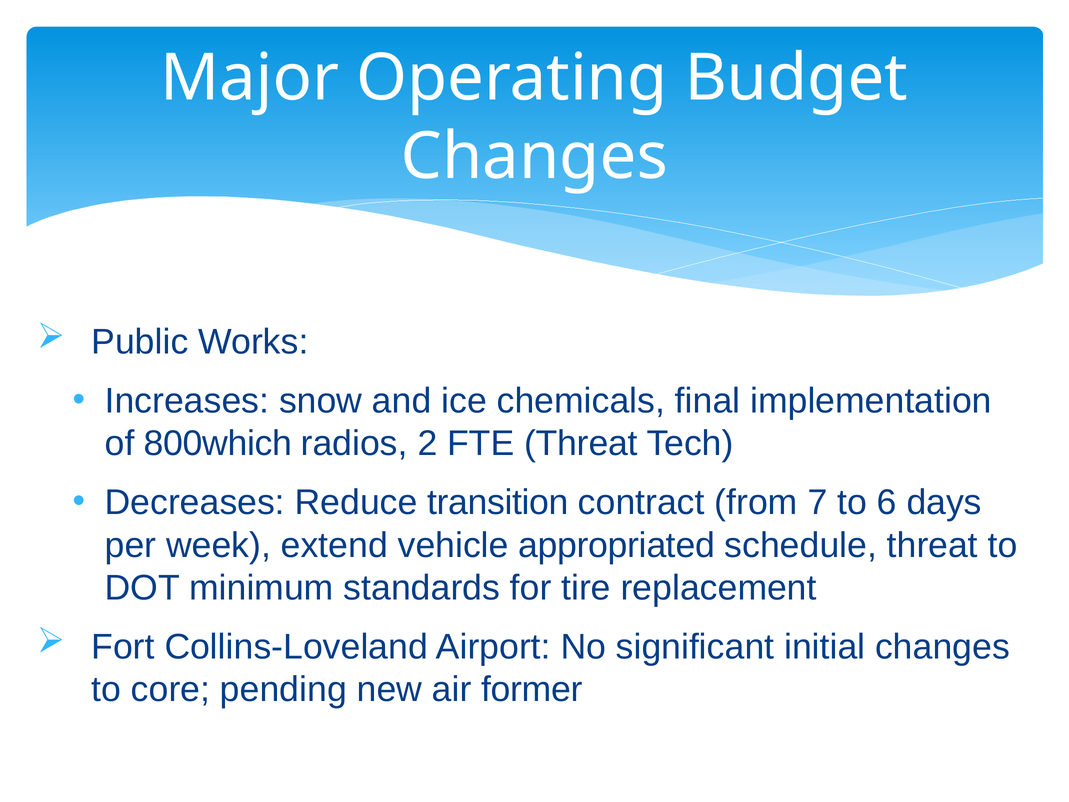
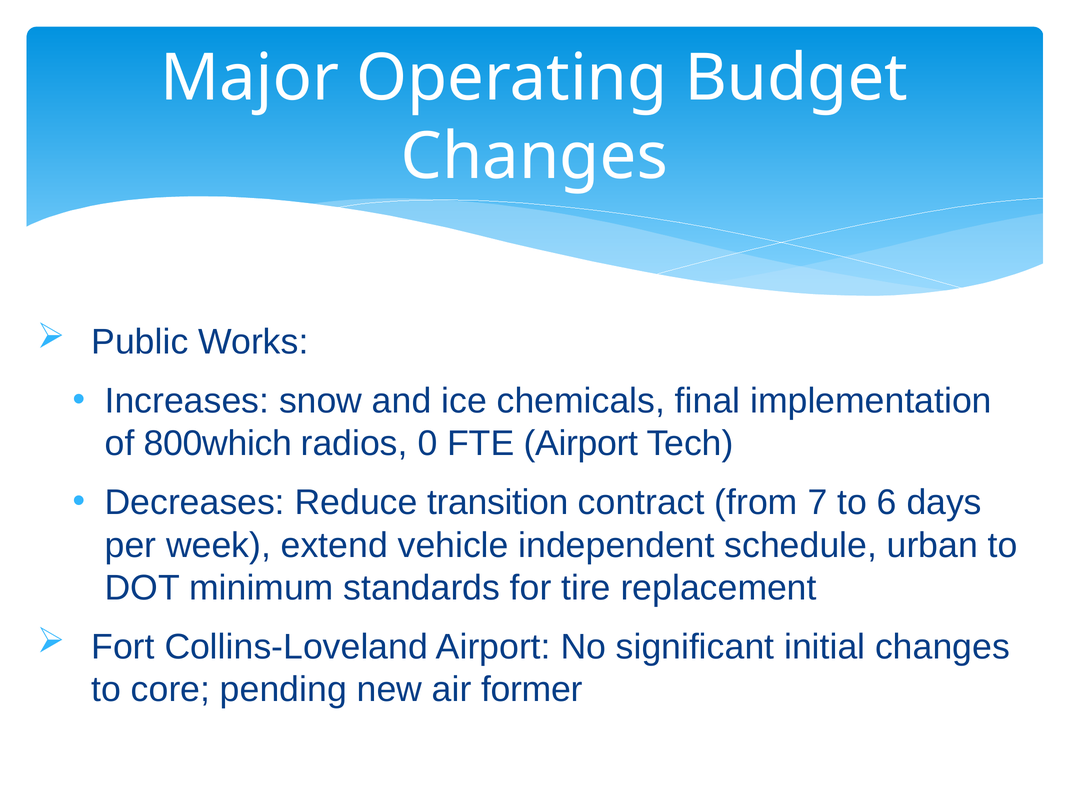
2: 2 -> 0
FTE Threat: Threat -> Airport
appropriated: appropriated -> independent
schedule threat: threat -> urban
